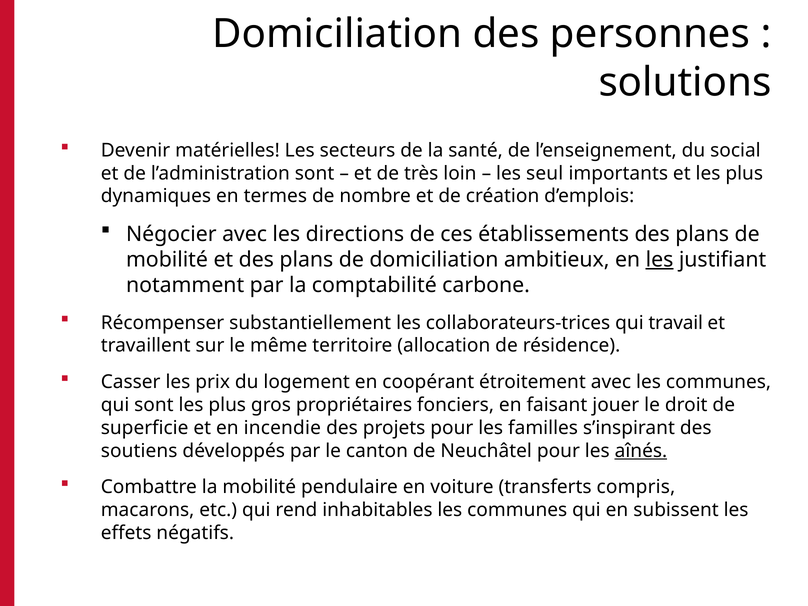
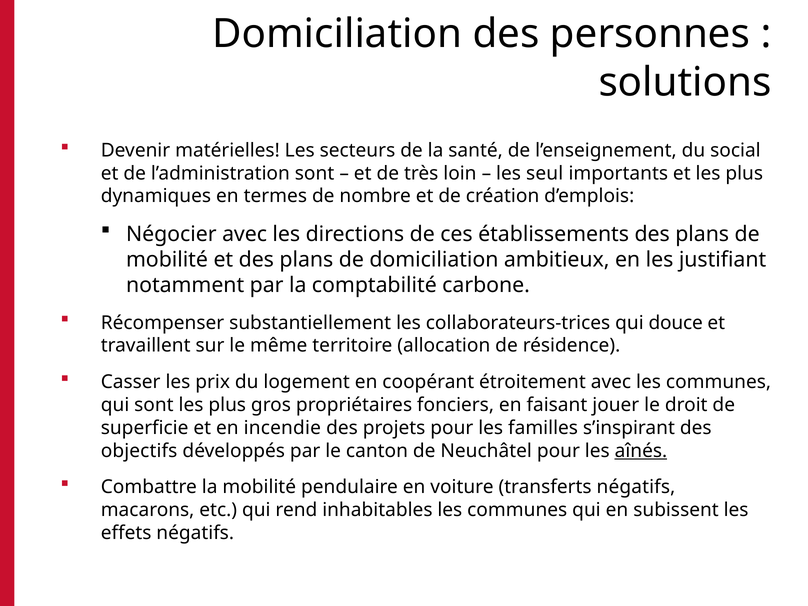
les at (660, 260) underline: present -> none
travail: travail -> douce
soutiens: soutiens -> objectifs
transferts compris: compris -> négatifs
